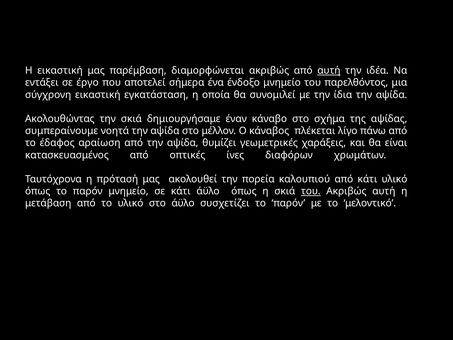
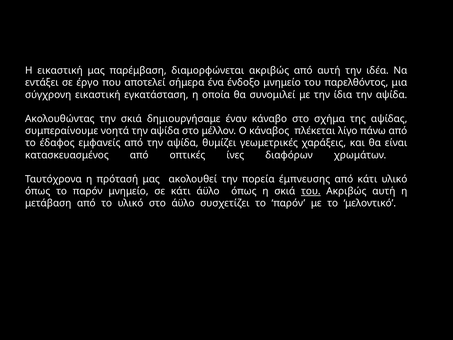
αυτή at (329, 71) underline: present -> none
αραίωση: αραίωση -> εμφανείς
καλουπιού: καλουπιού -> έμπνευσης
